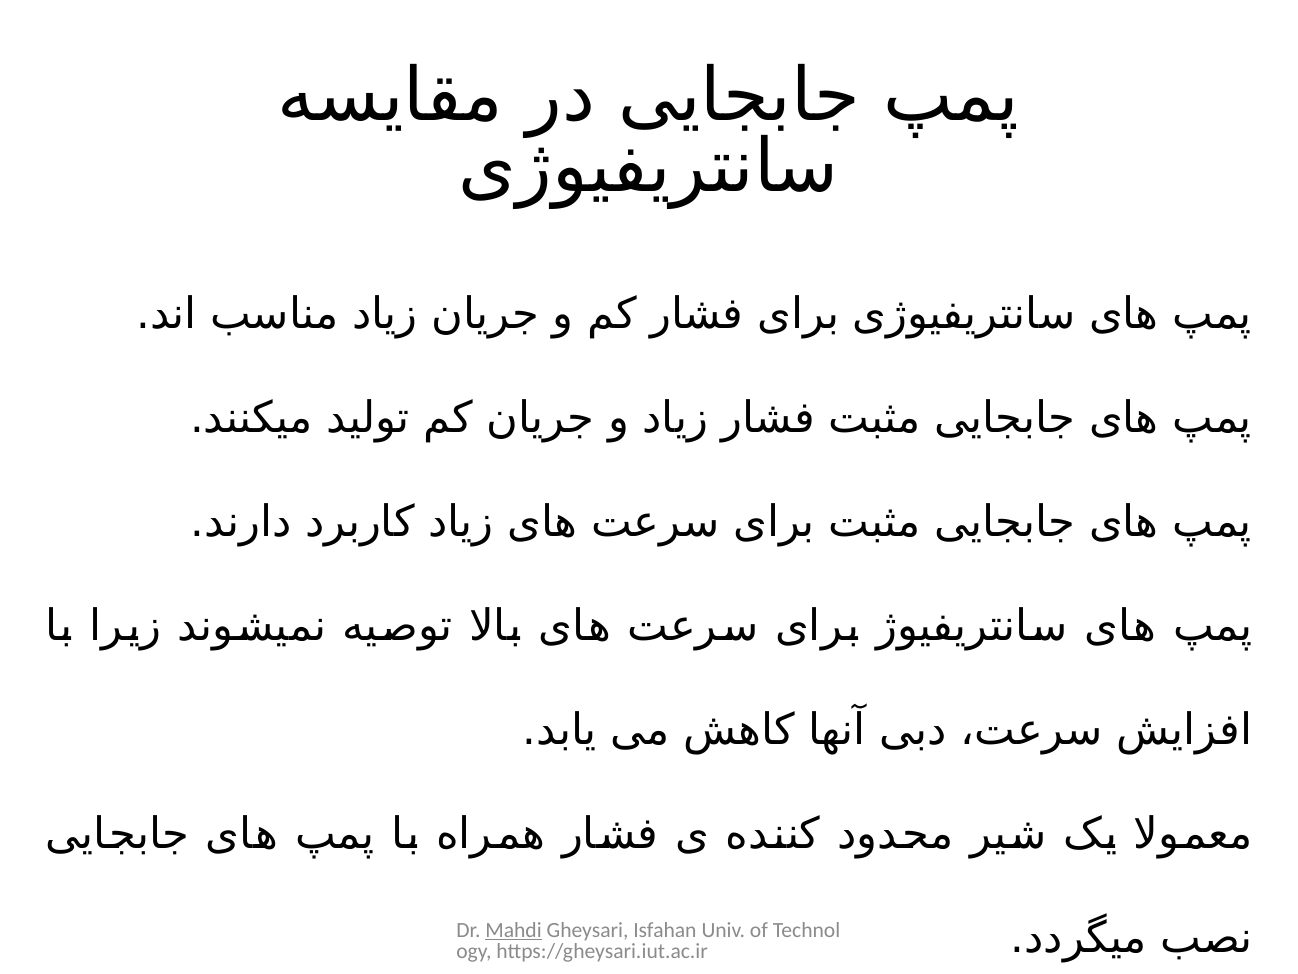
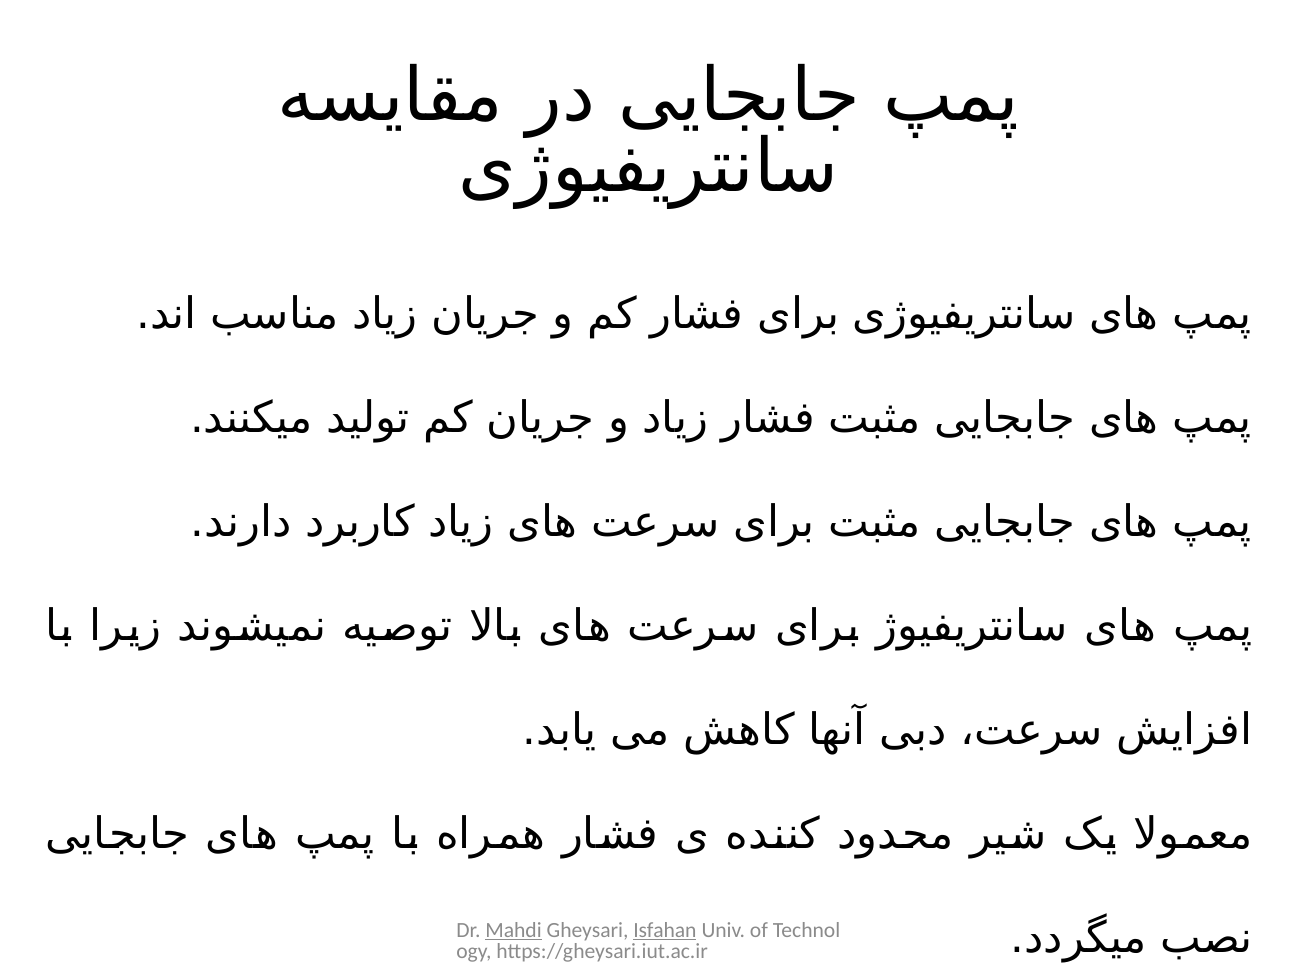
Isfahan underline: none -> present
